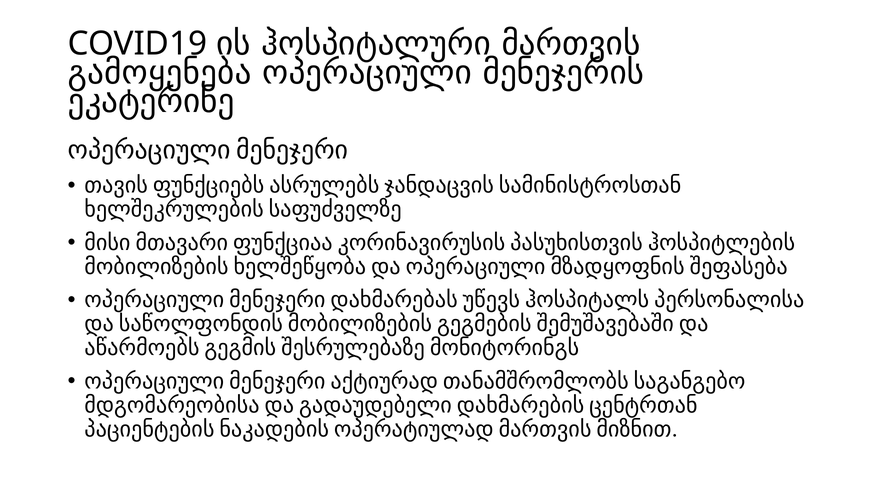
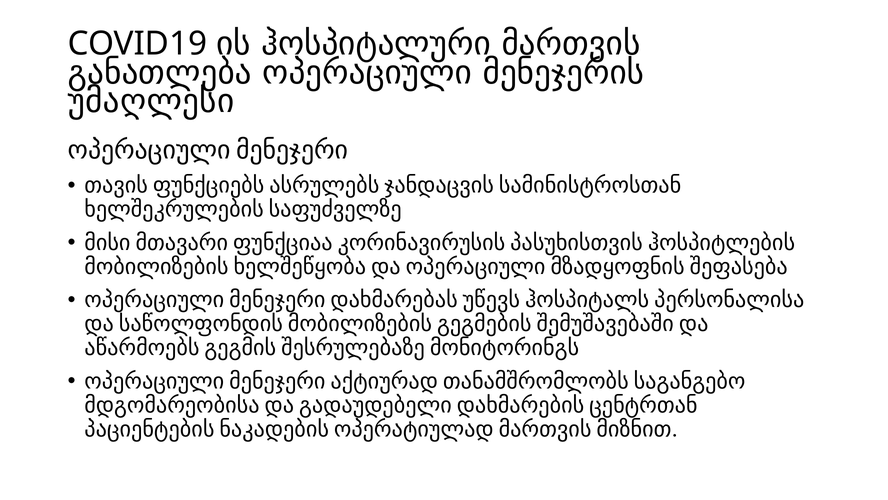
გამოყენება: გამოყენება -> განათლება
ეკატერინე: ეკატერინე -> უმაღლესი
